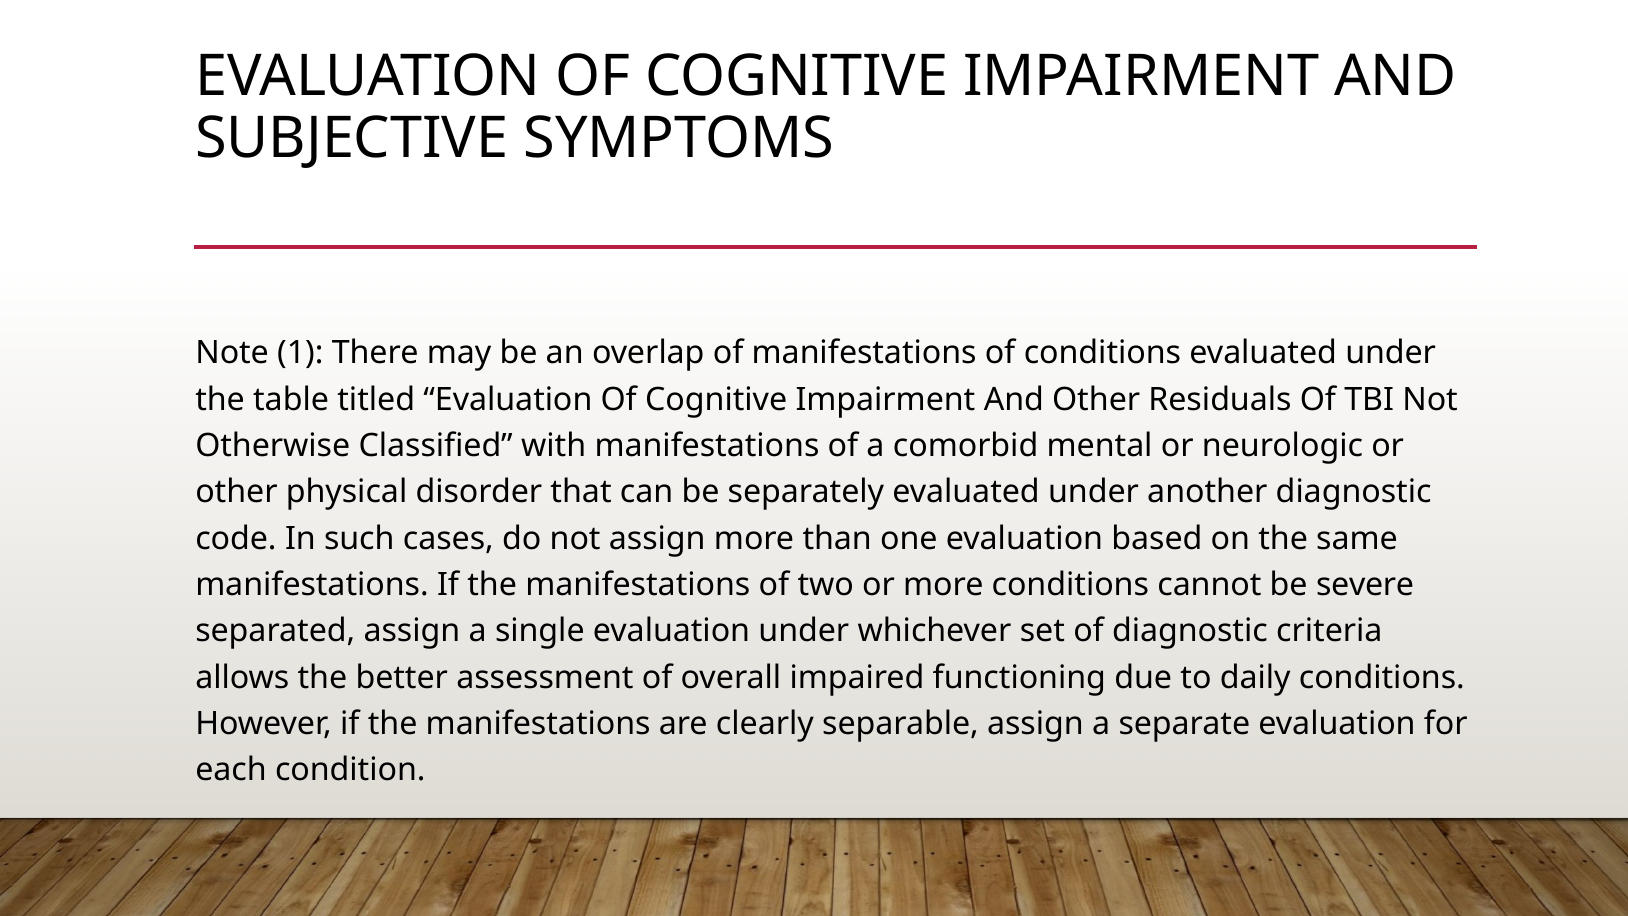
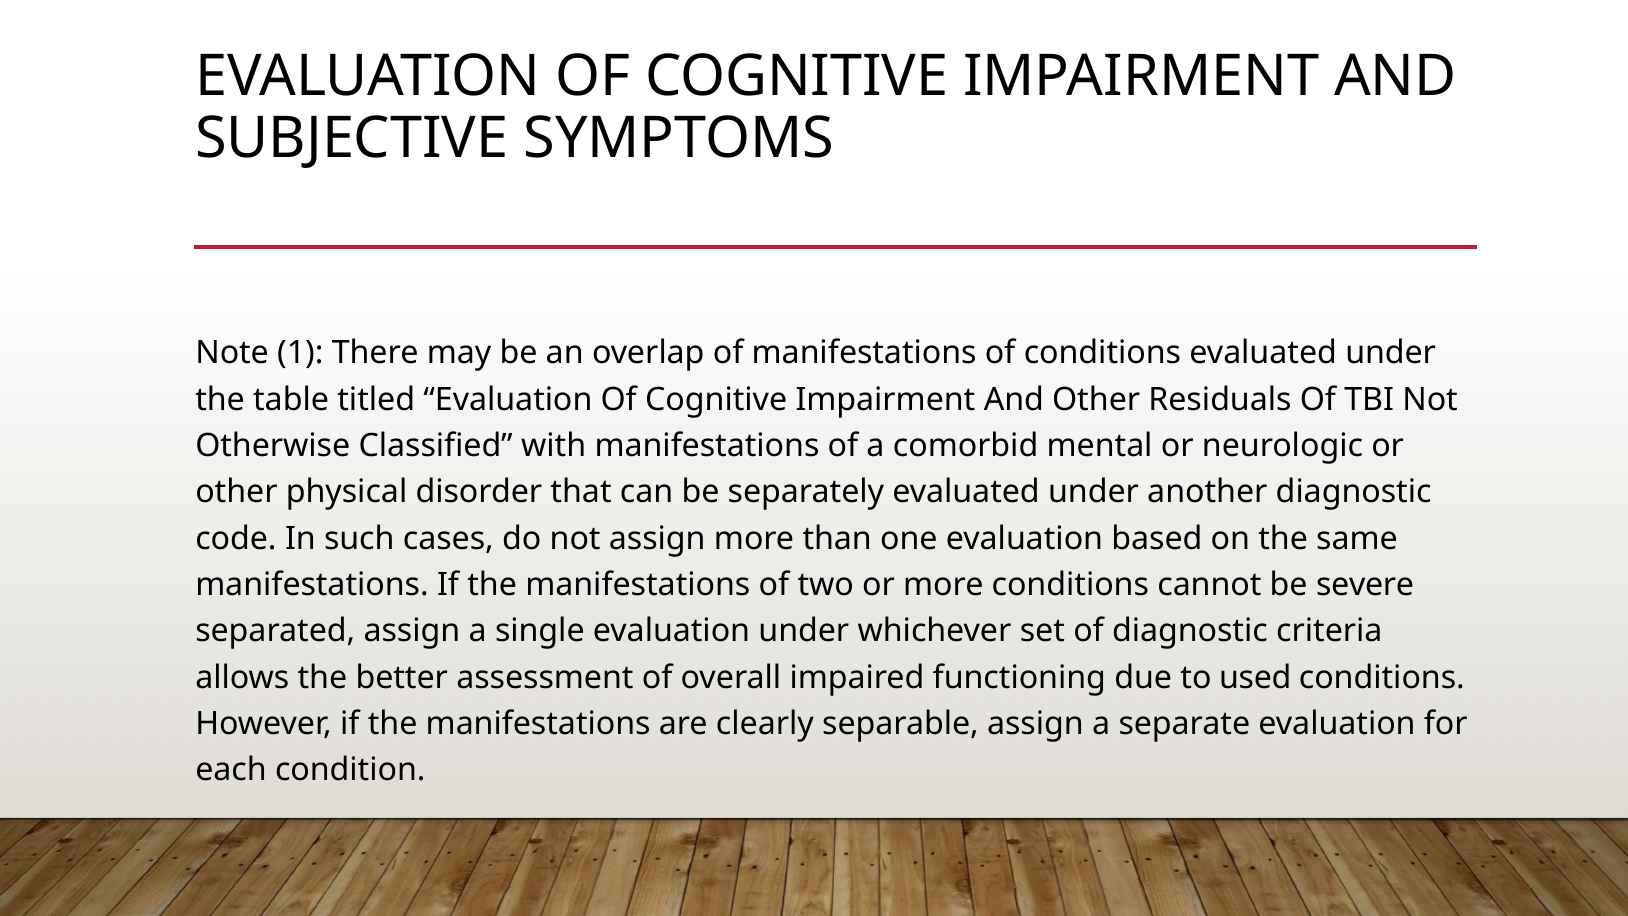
daily: daily -> used
